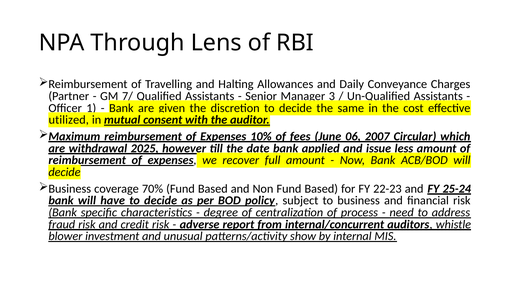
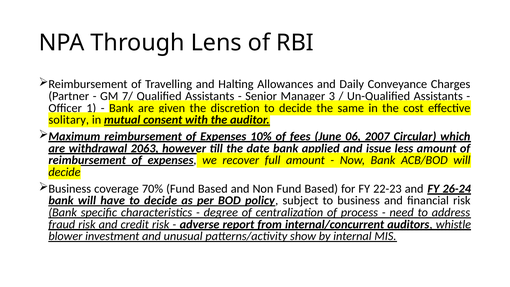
utilized: utilized -> solitary
2025: 2025 -> 2063
25-24: 25-24 -> 26-24
